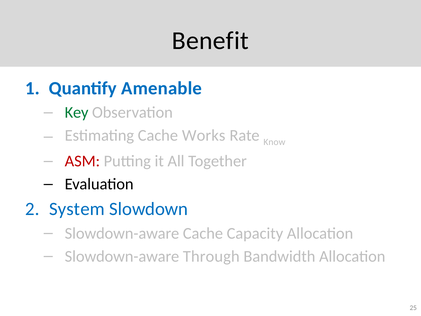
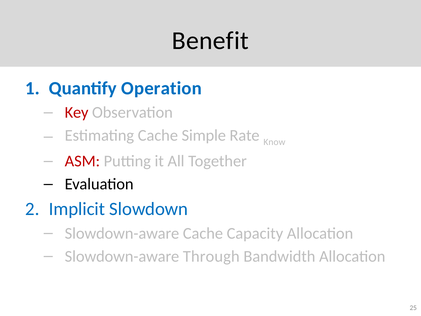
Amenable: Amenable -> Operation
Key colour: green -> red
Works: Works -> Simple
System: System -> Implicit
